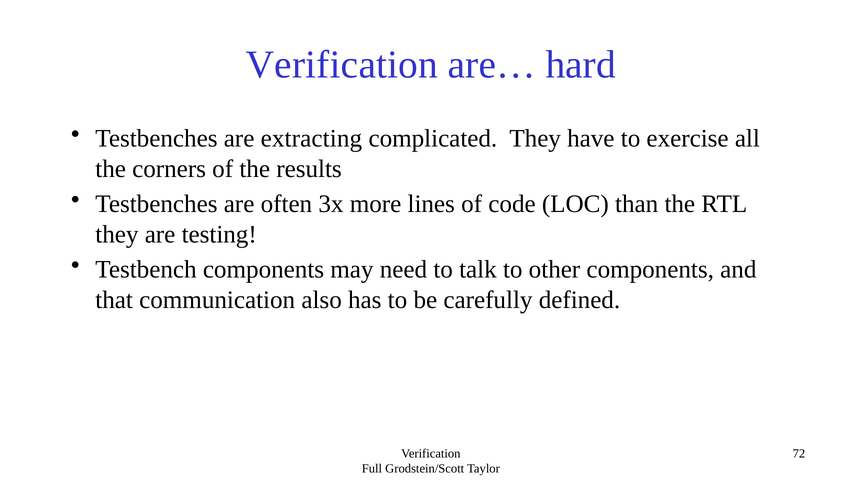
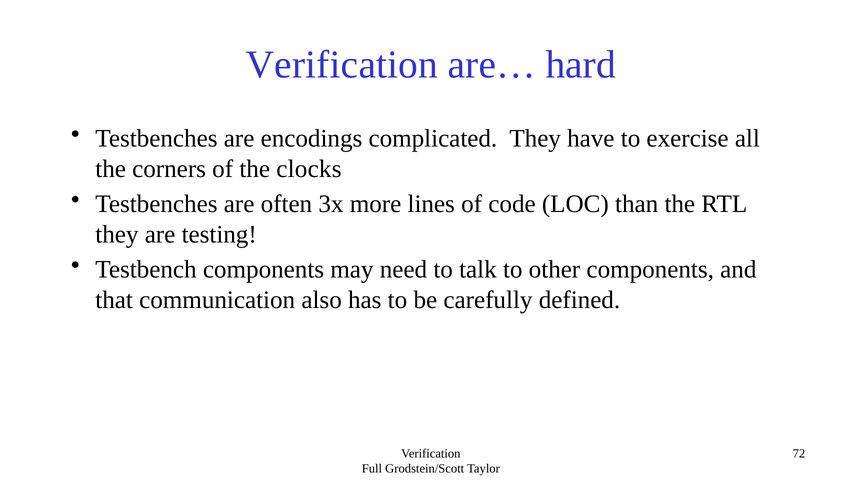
extracting: extracting -> encodings
results: results -> clocks
